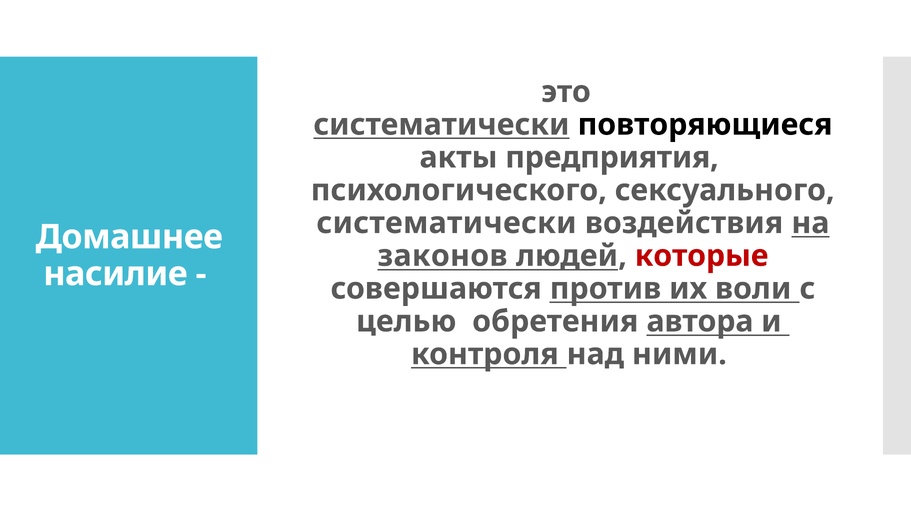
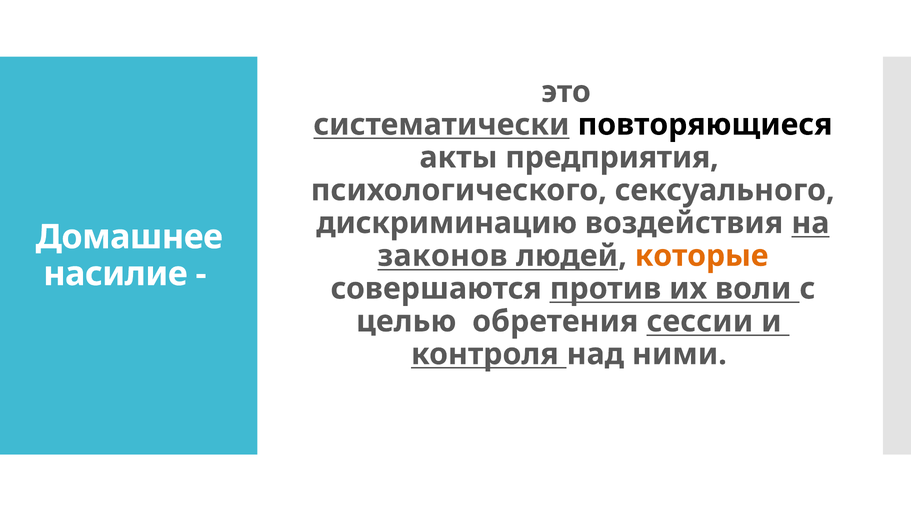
систематически at (446, 223): систематически -> дискриминацию
которые colour: red -> orange
автора: автора -> сессии
